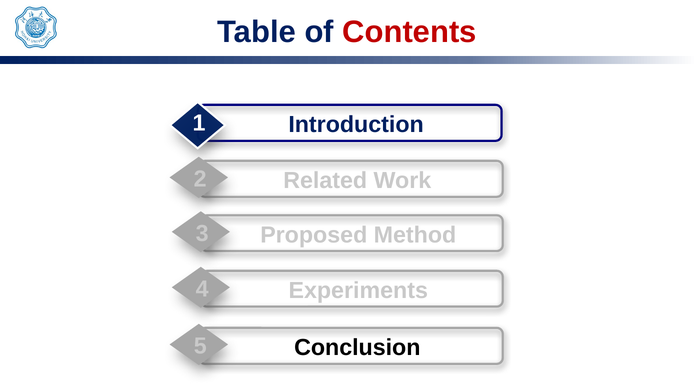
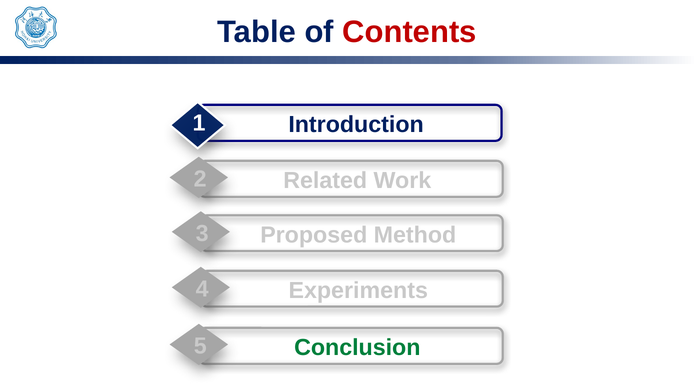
Conclusion colour: black -> green
